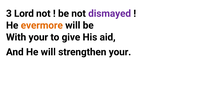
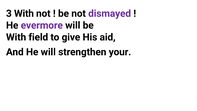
3 Lord: Lord -> With
evermore colour: orange -> purple
With your: your -> field
